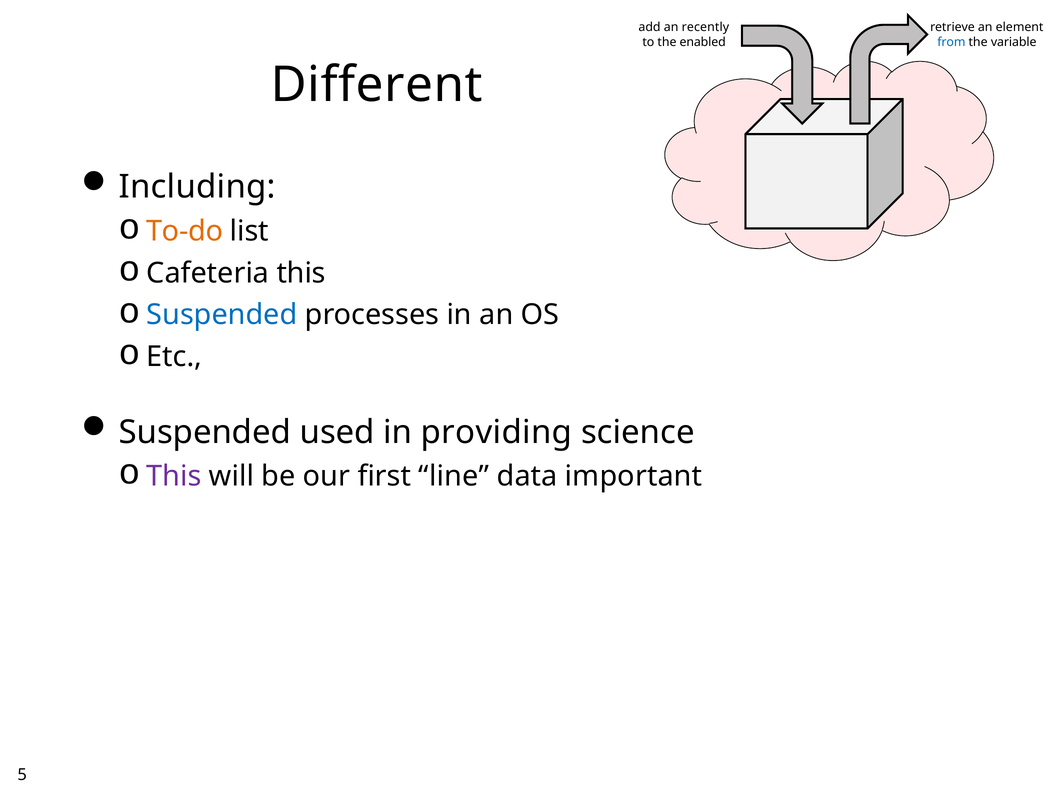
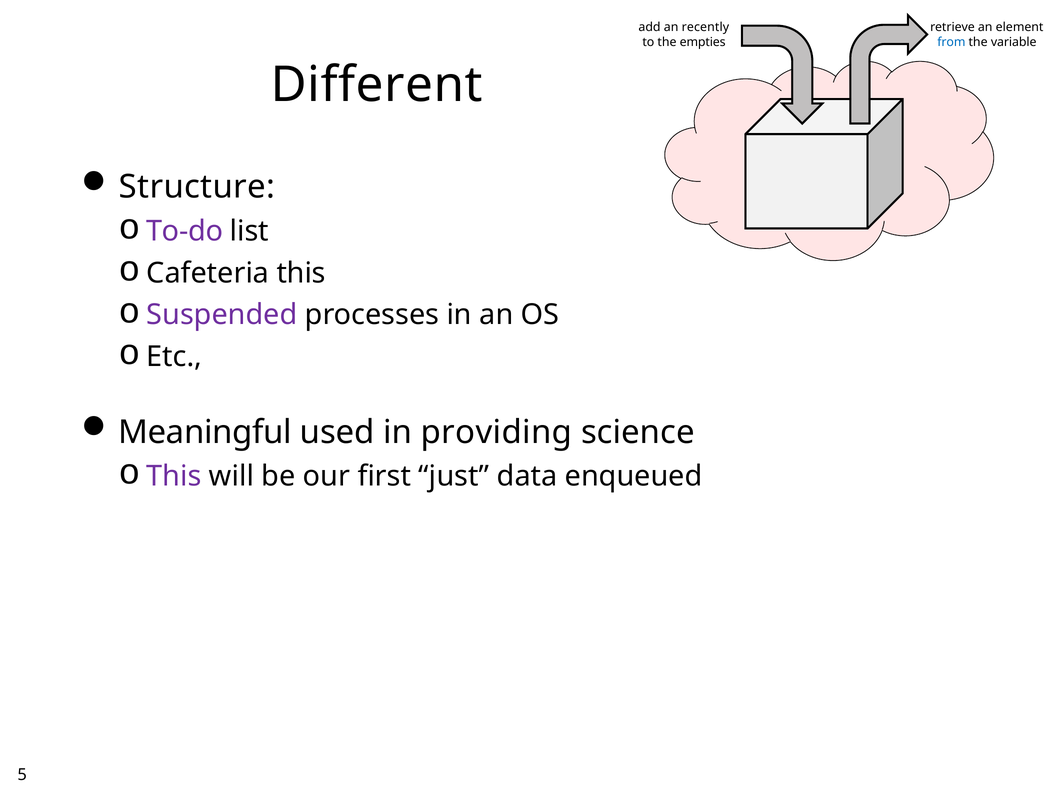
enabled: enabled -> empties
Including: Including -> Structure
To-do colour: orange -> purple
Suspended at (222, 315) colour: blue -> purple
Suspended at (205, 432): Suspended -> Meaningful
line: line -> just
important: important -> enqueued
